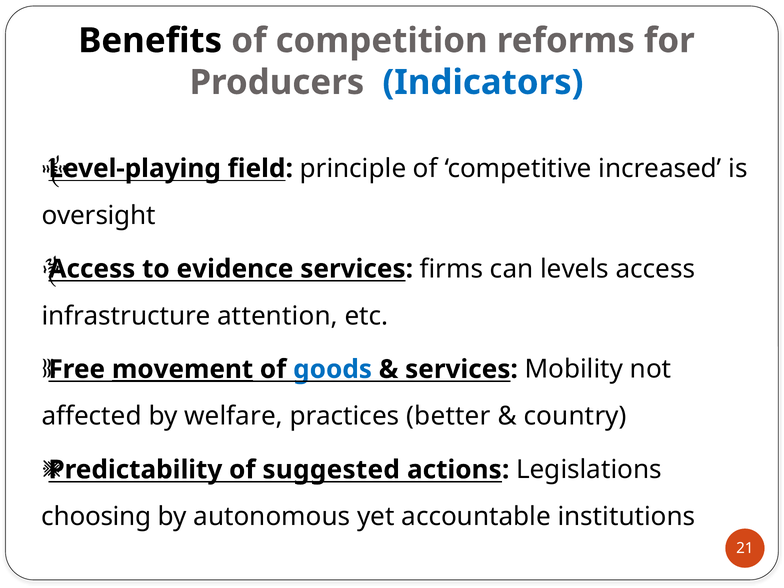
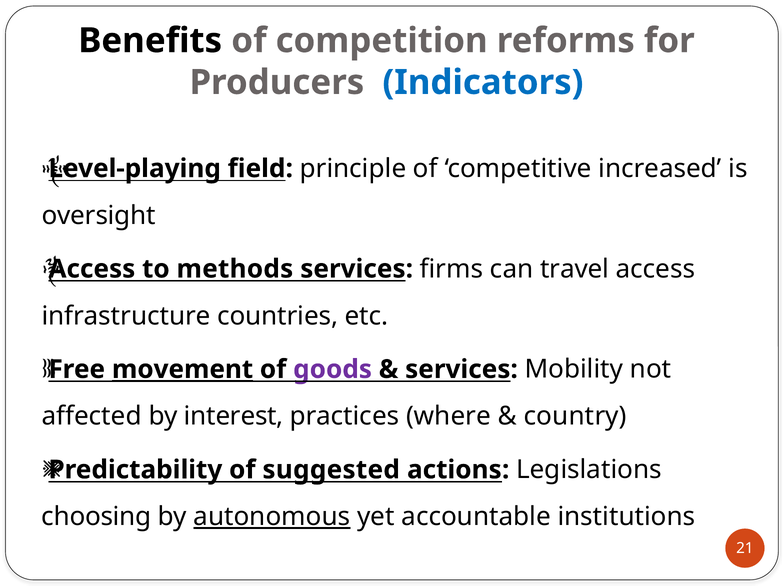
evidence: evidence -> methods
levels: levels -> travel
attention: attention -> countries
goods colour: blue -> purple
welfare: welfare -> interest
better: better -> where
autonomous underline: none -> present
